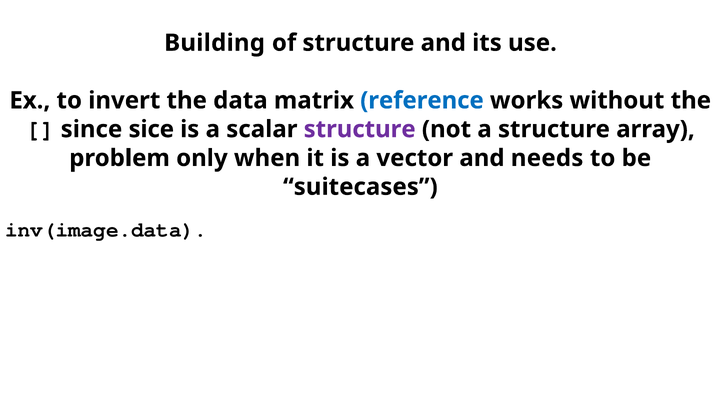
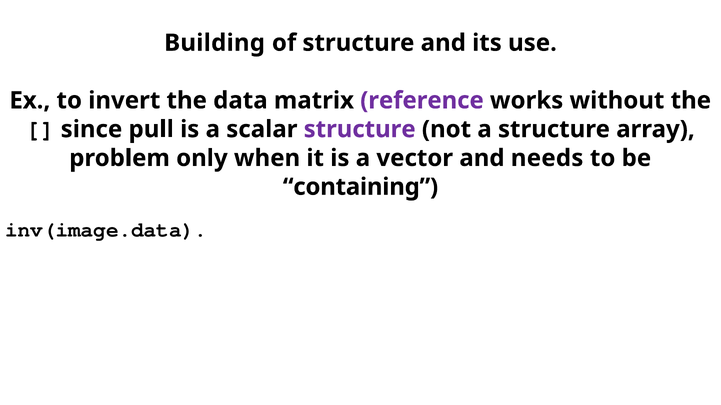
reference colour: blue -> purple
sice: sice -> pull
suitecases: suitecases -> containing
